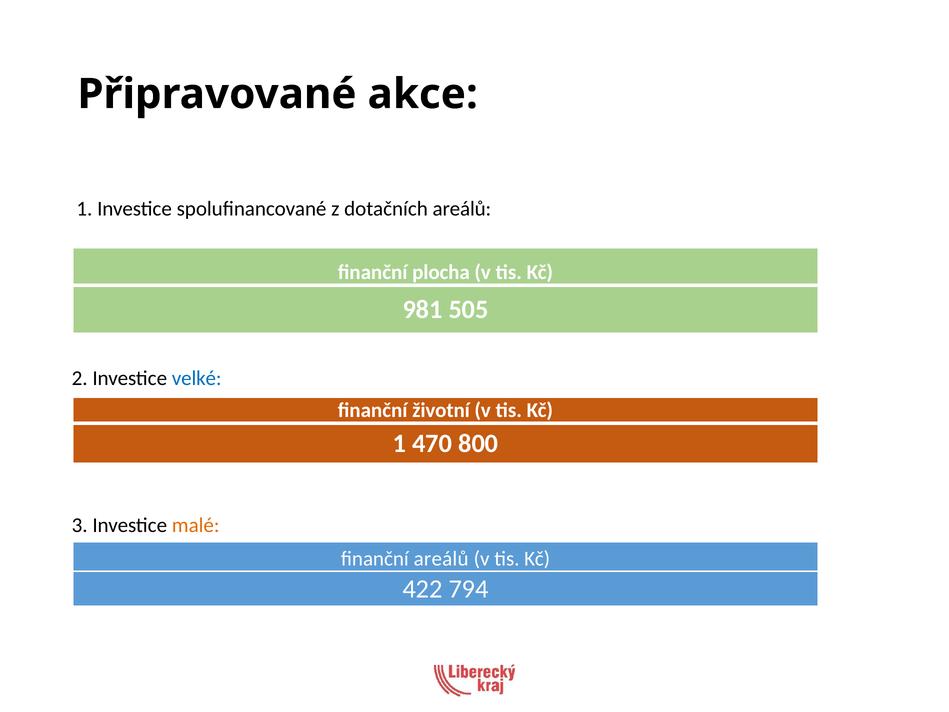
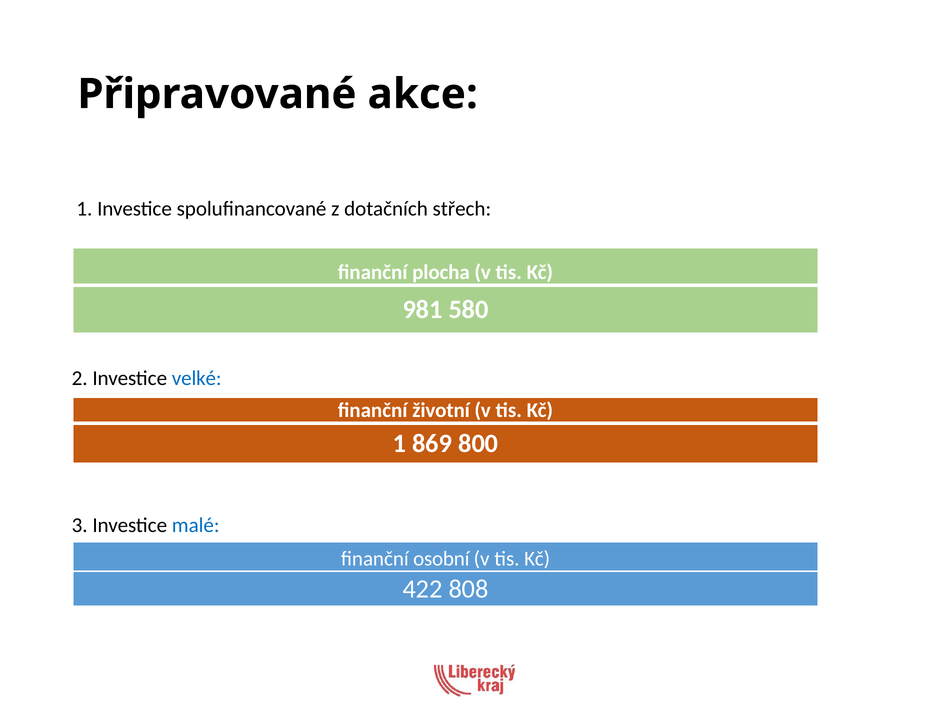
dotačních areálů: areálů -> střech
505: 505 -> 580
470: 470 -> 869
malé colour: orange -> blue
finanční areálů: areálů -> osobní
794: 794 -> 808
